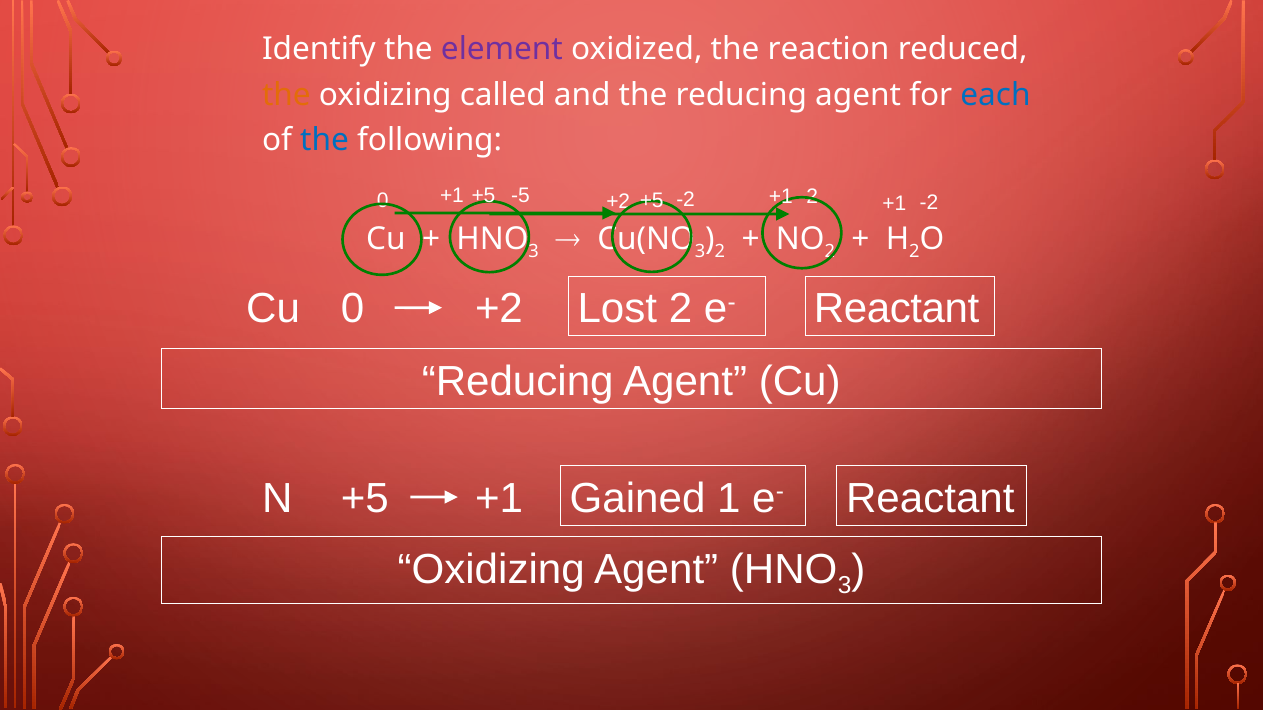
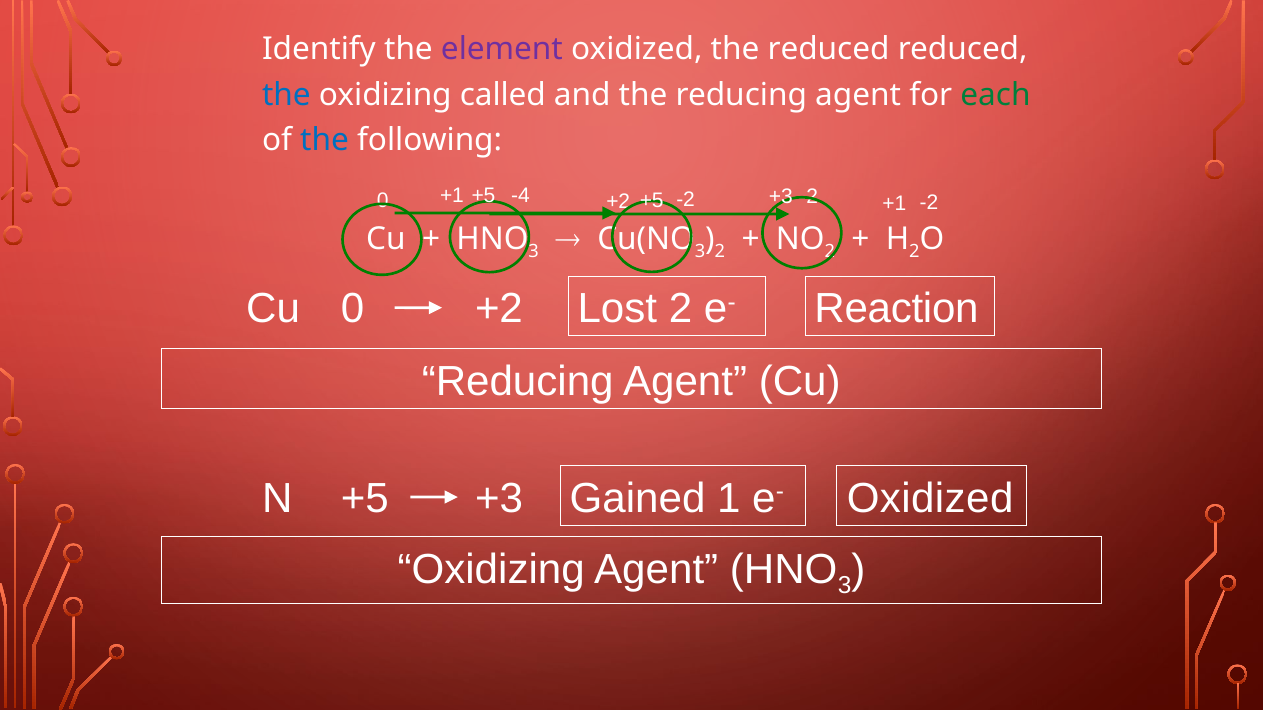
the reaction: reaction -> reduced
the at (286, 95) colour: orange -> blue
each colour: blue -> green
-5: -5 -> -4
+1 at (781, 197): +1 -> +3
2 e- Reactant: Reactant -> Reaction
+1 at (499, 499): +1 -> +3
1 e- Reactant: Reactant -> Oxidized
